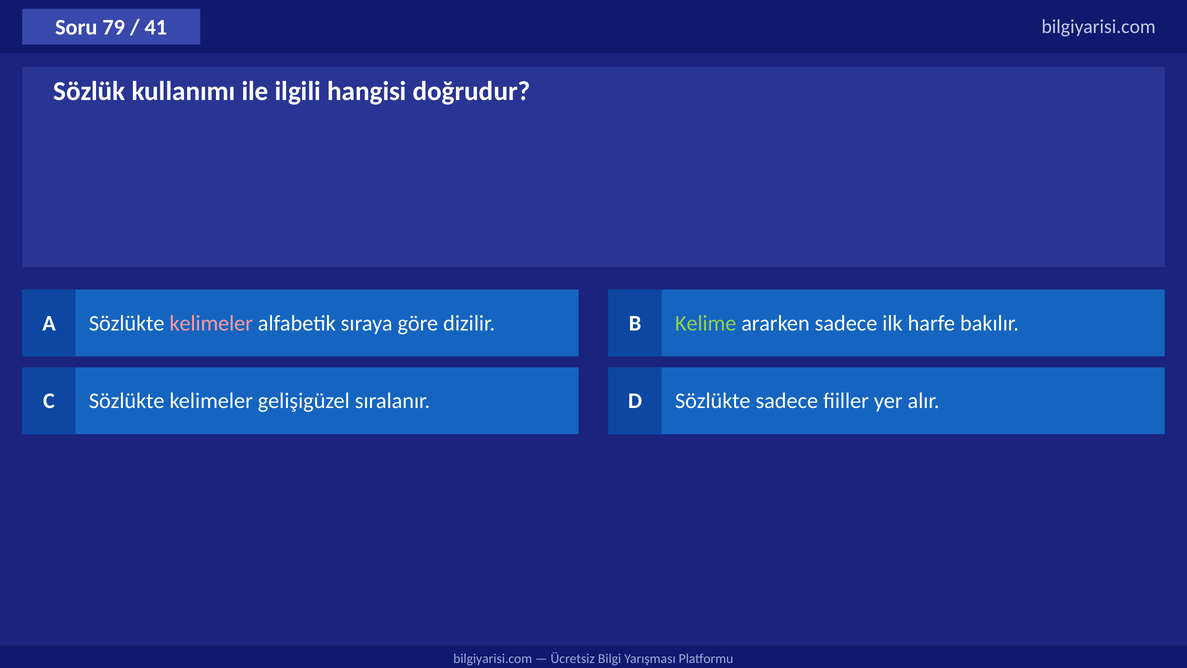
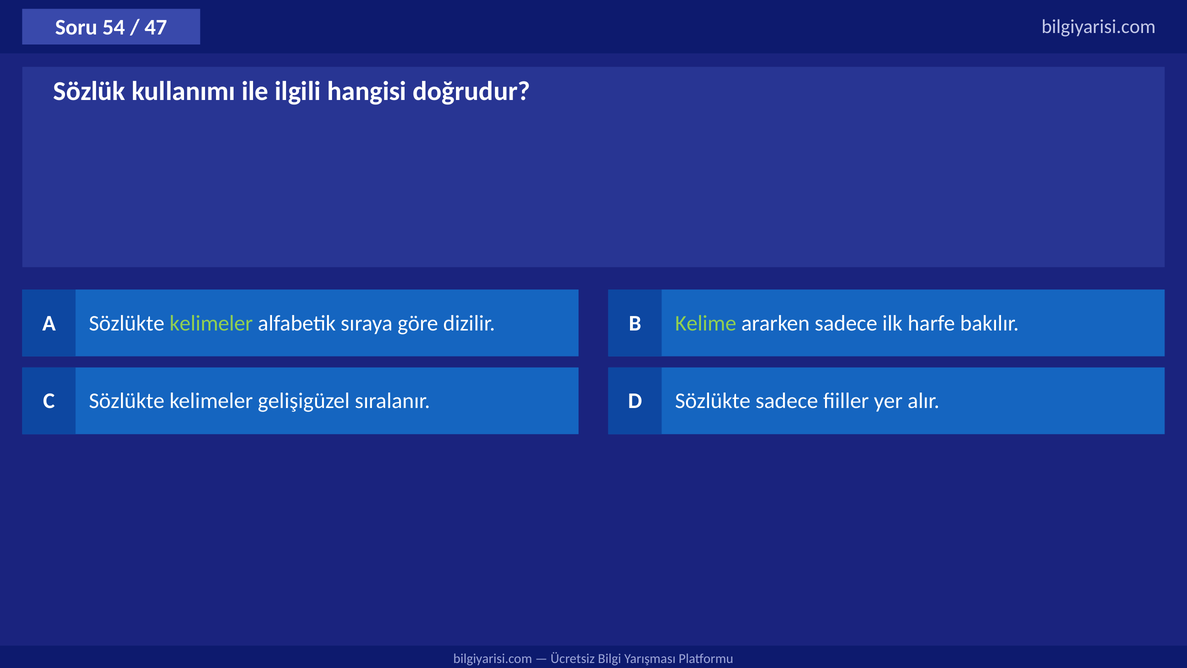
79: 79 -> 54
41: 41 -> 47
kelimeler at (211, 323) colour: pink -> light green
